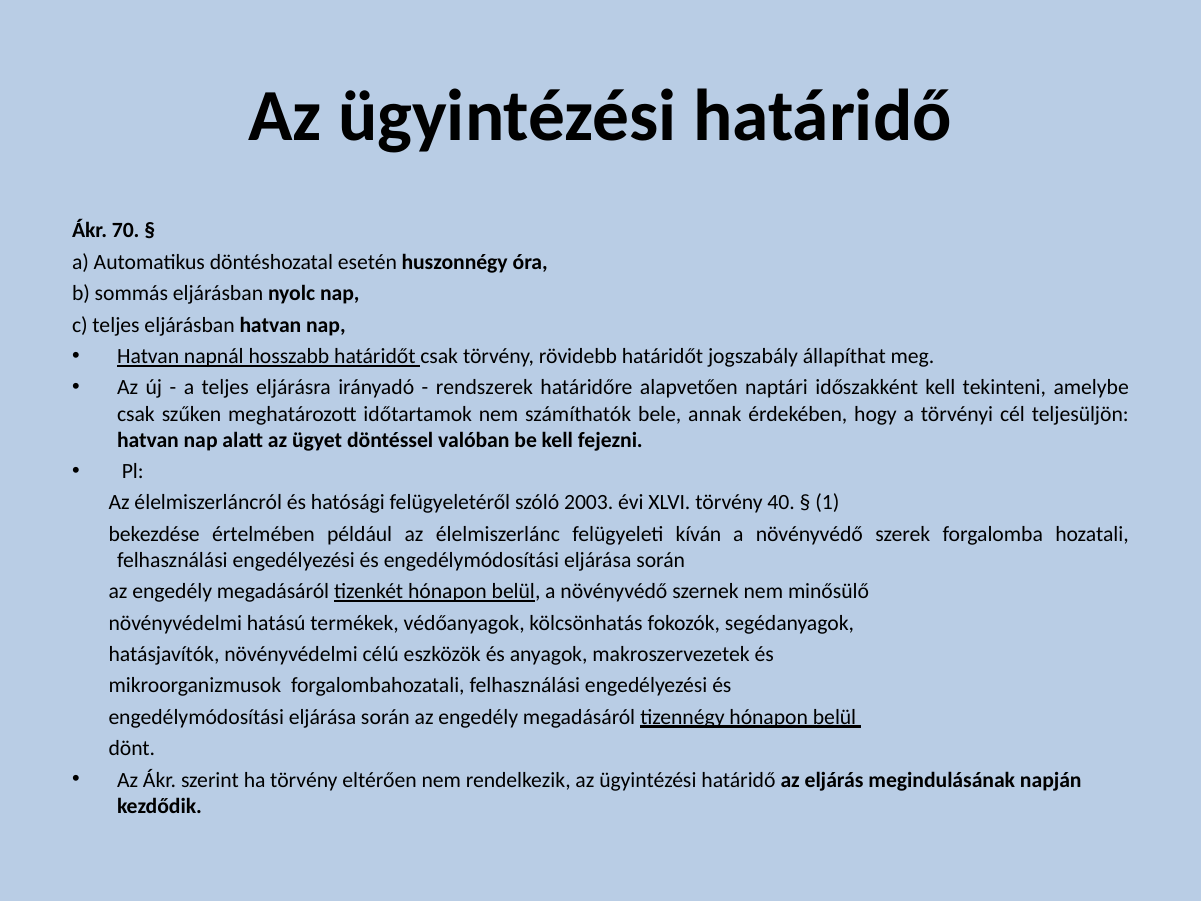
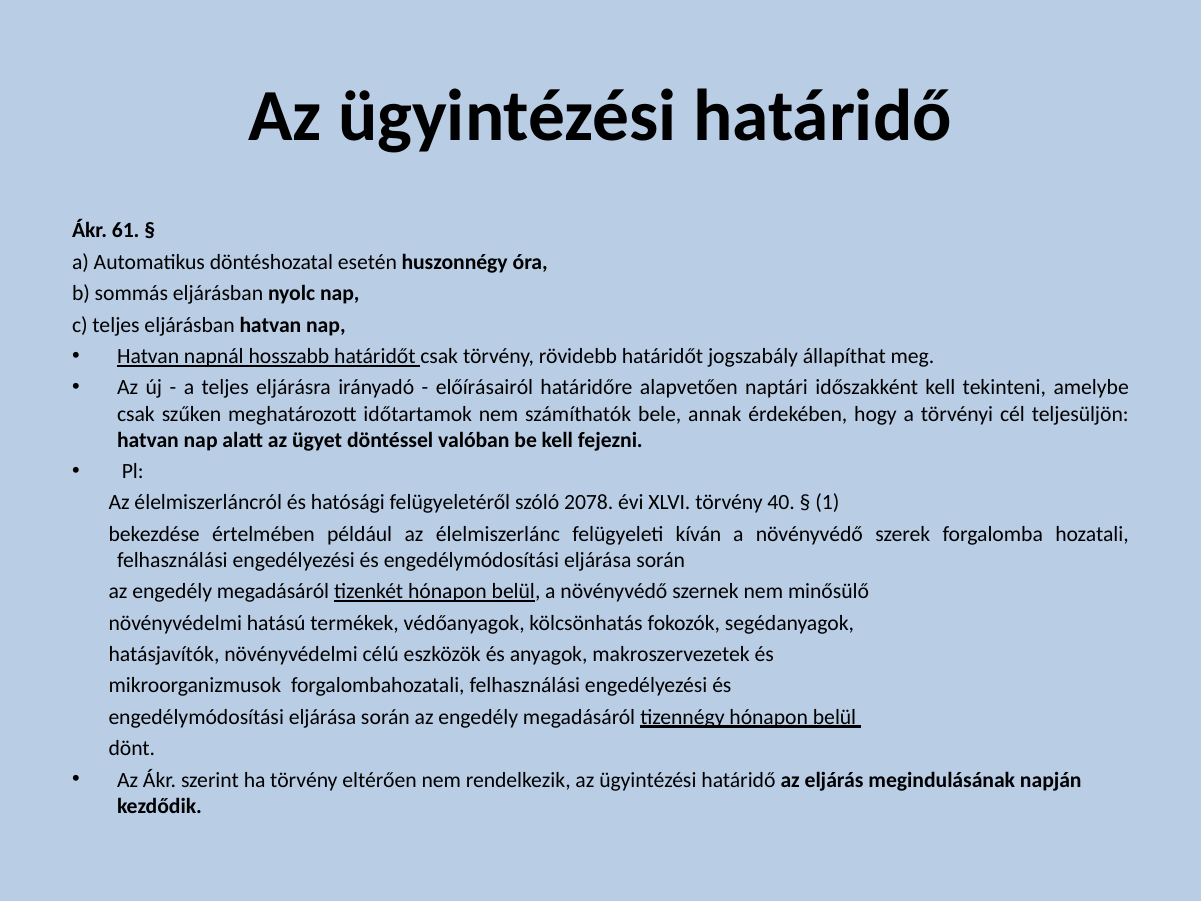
70: 70 -> 61
rendszerek: rendszerek -> előírásairól
2003: 2003 -> 2078
